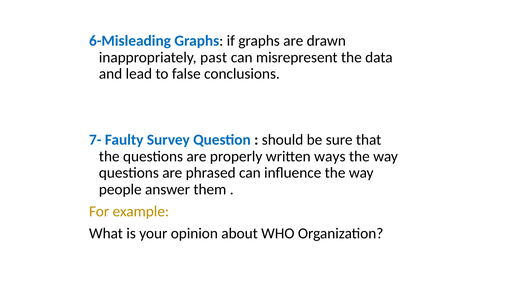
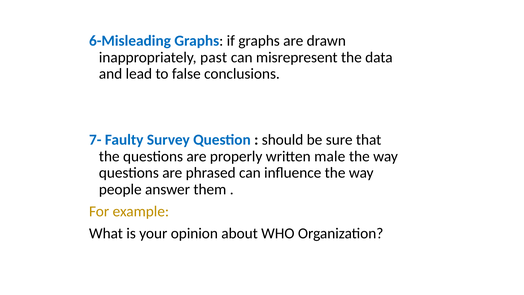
ways: ways -> male
